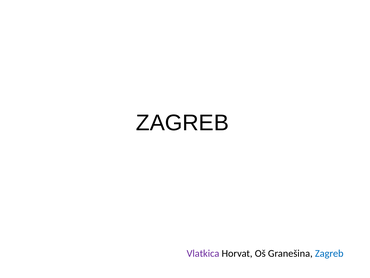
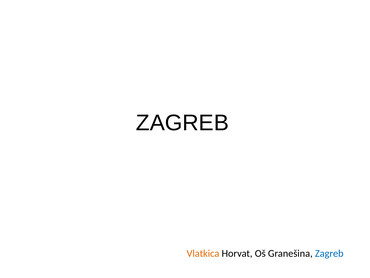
Vlatkica colour: purple -> orange
